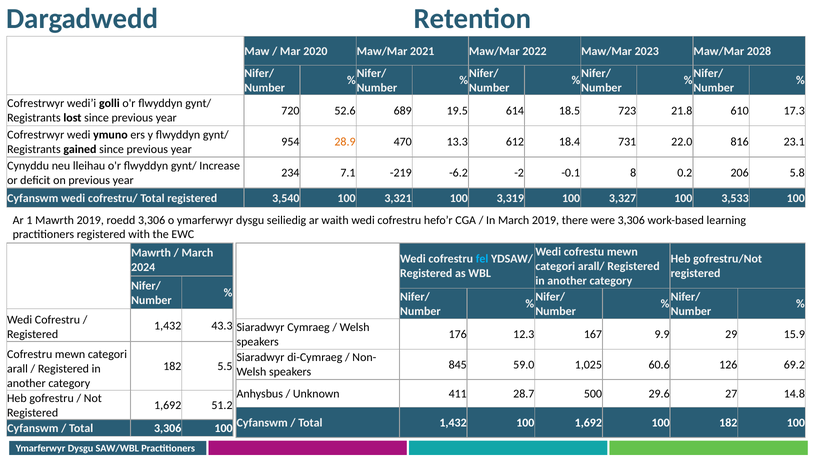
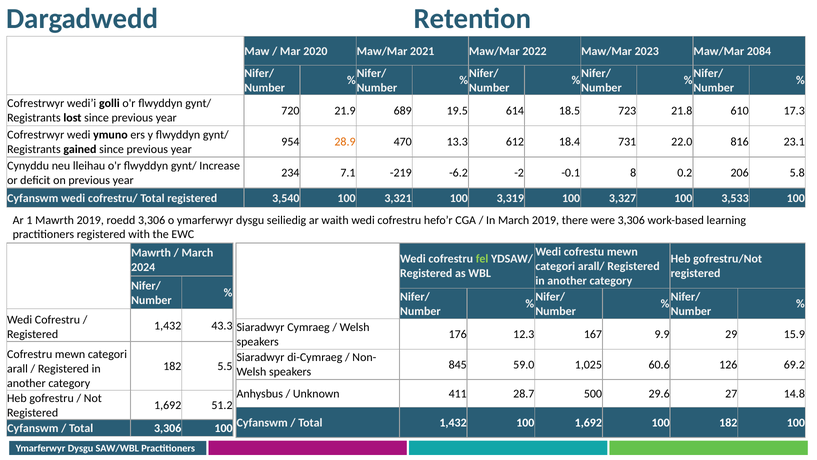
2028: 2028 -> 2084
52.6: 52.6 -> 21.9
fel colour: light blue -> light green
